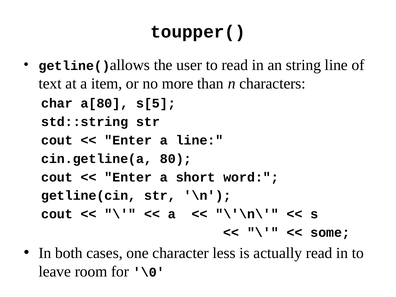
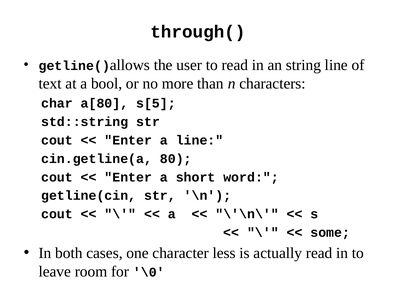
toupper(: toupper( -> through(
item: item -> bool
